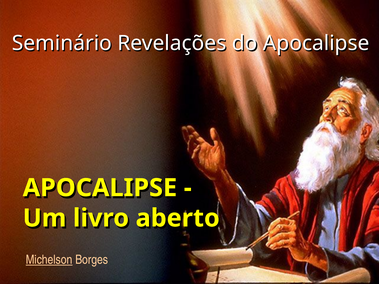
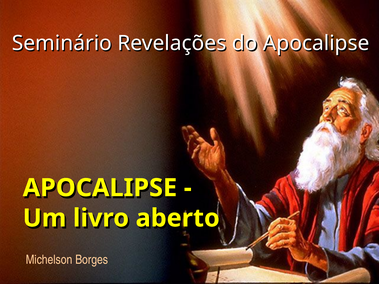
Michelson underline: present -> none
